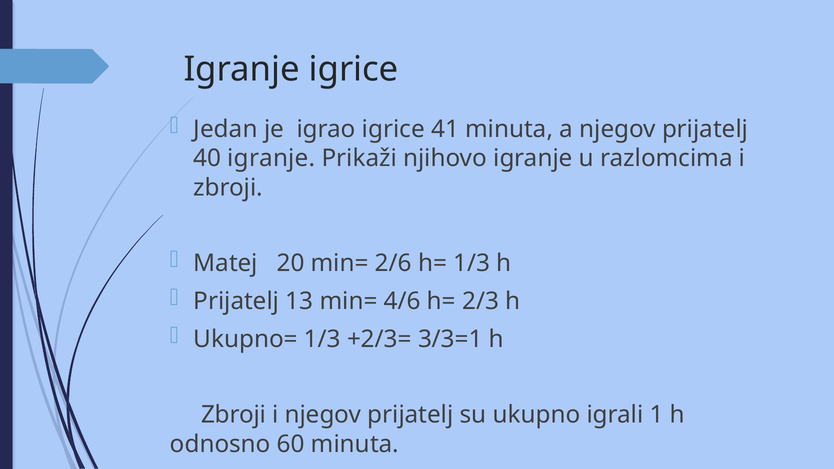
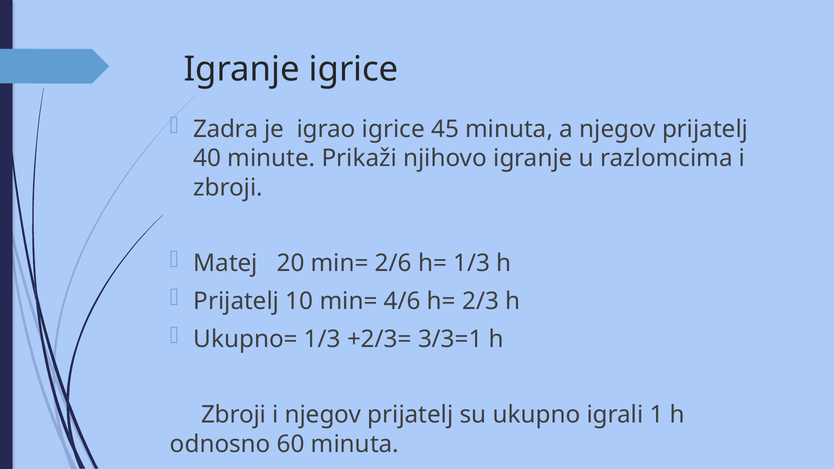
Jedan: Jedan -> Zadra
41: 41 -> 45
40 igranje: igranje -> minute
13: 13 -> 10
